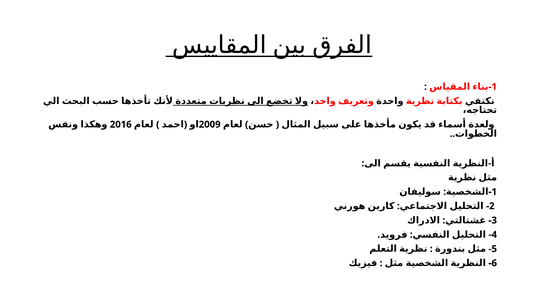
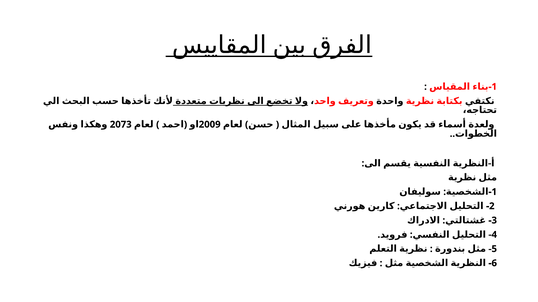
2016: 2016 -> 2073
